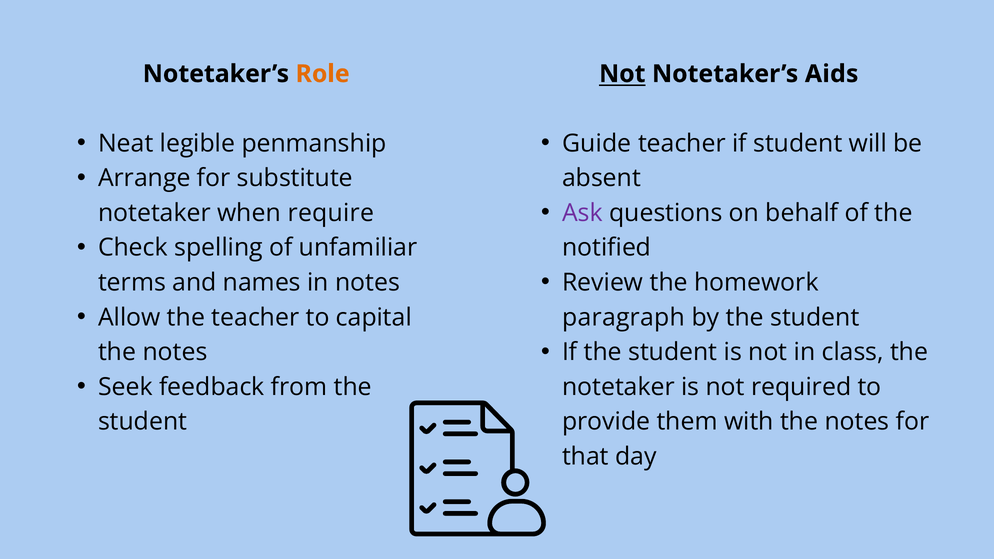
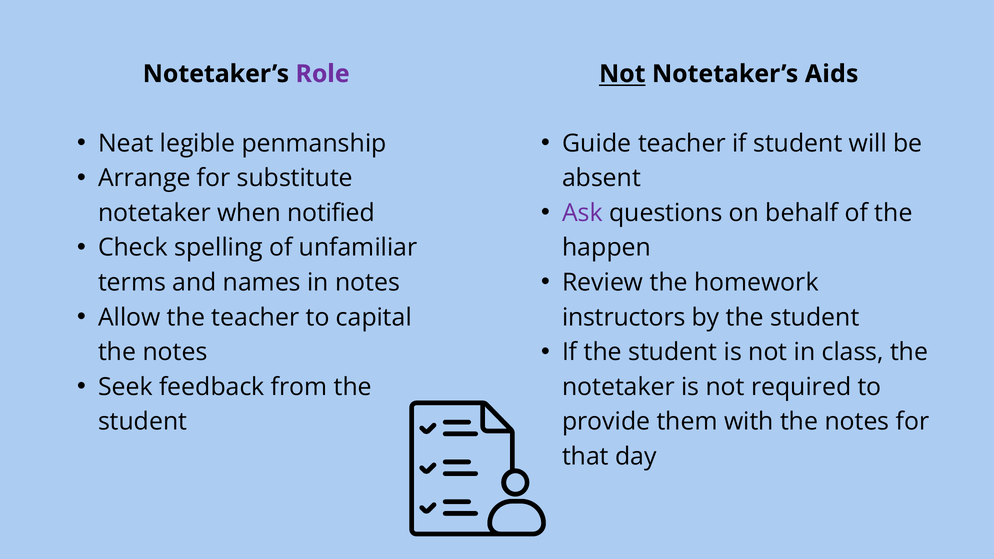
Role colour: orange -> purple
require: require -> notified
notified: notified -> happen
paragraph: paragraph -> instructors
